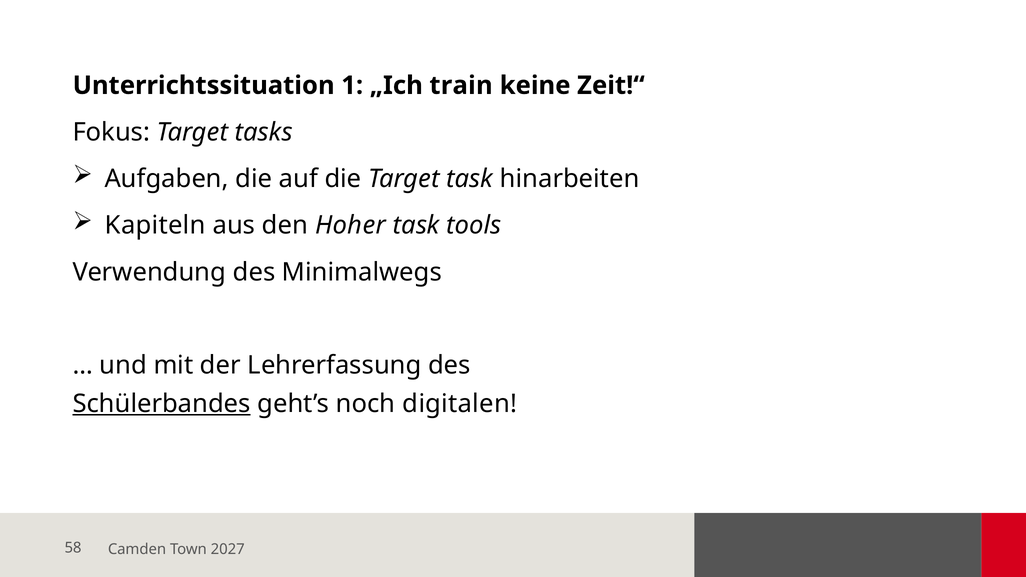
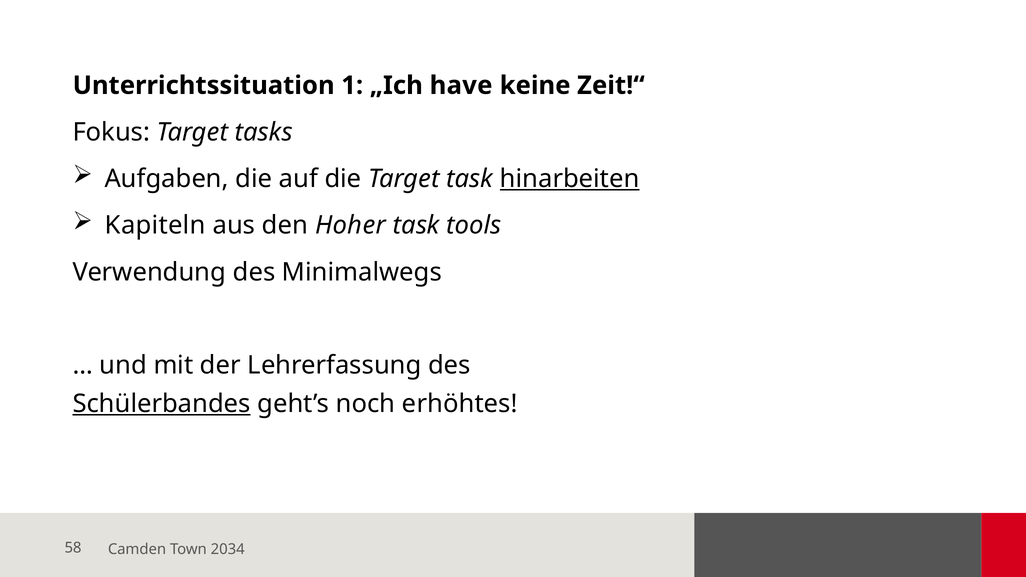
train: train -> have
hinarbeiten underline: none -> present
digitalen: digitalen -> erhöhtes
2027: 2027 -> 2034
